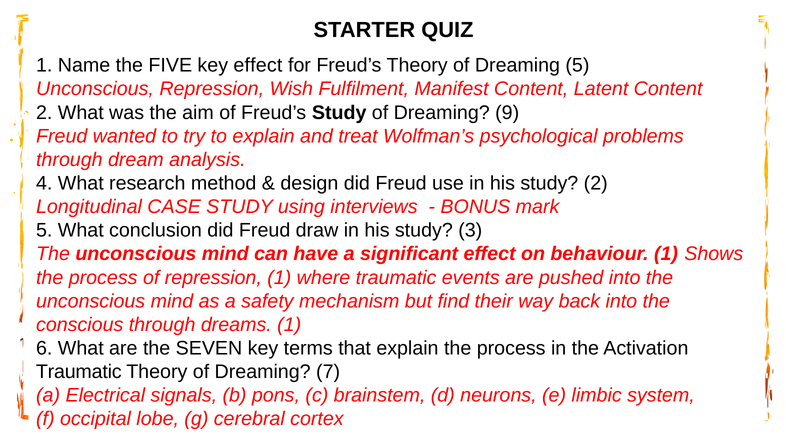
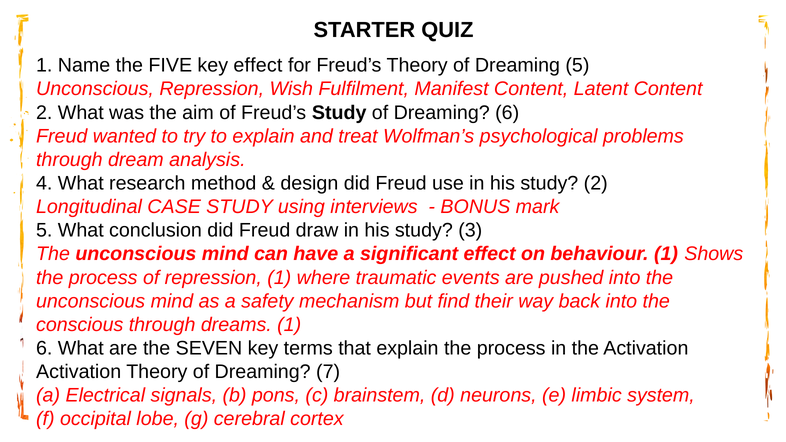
Dreaming 9: 9 -> 6
Traumatic at (79, 372): Traumatic -> Activation
